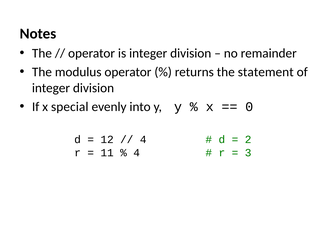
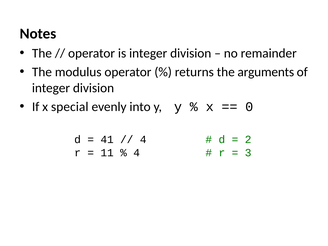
statement: statement -> arguments
12: 12 -> 41
